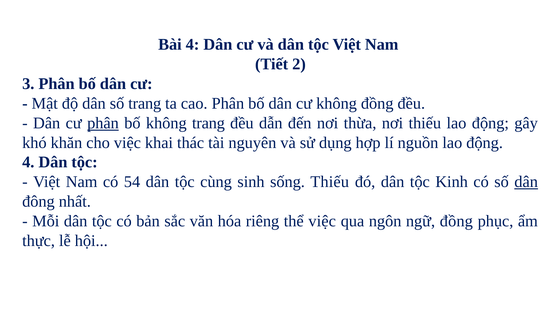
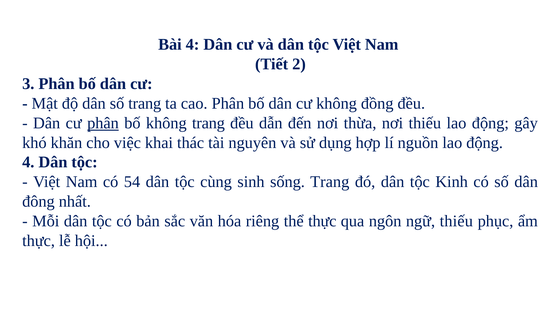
sống Thiếu: Thiếu -> Trang
dân at (526, 182) underline: present -> none
thể việc: việc -> thực
ngữ đồng: đồng -> thiếu
